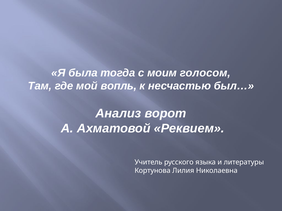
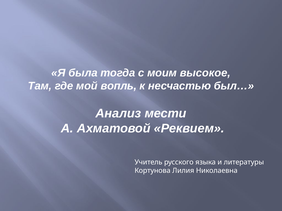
голосом: голосом -> высокое
ворот: ворот -> мести
